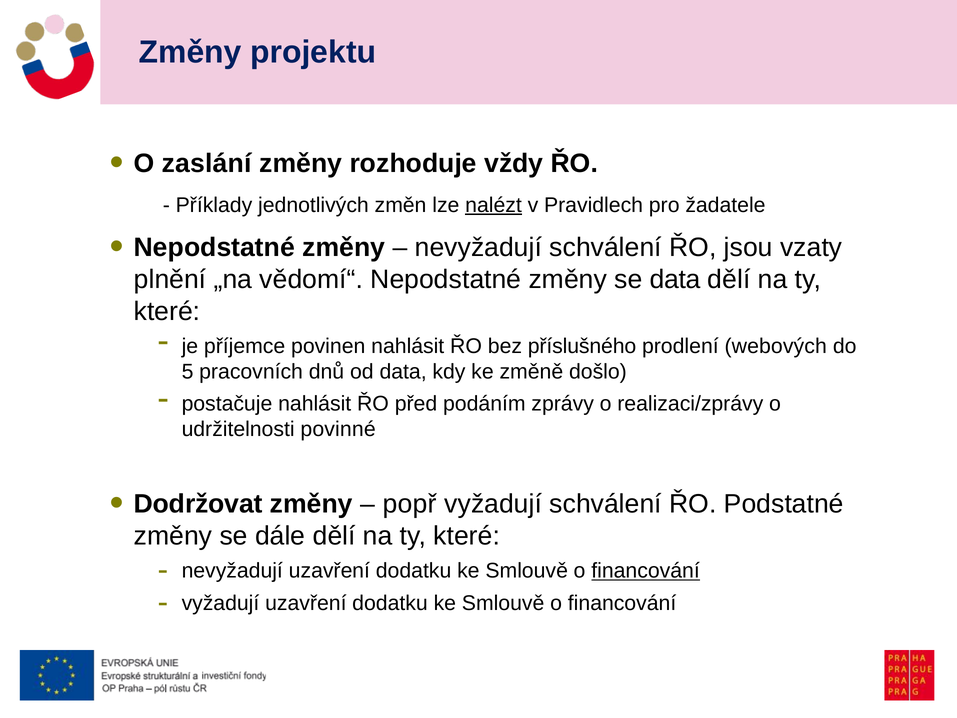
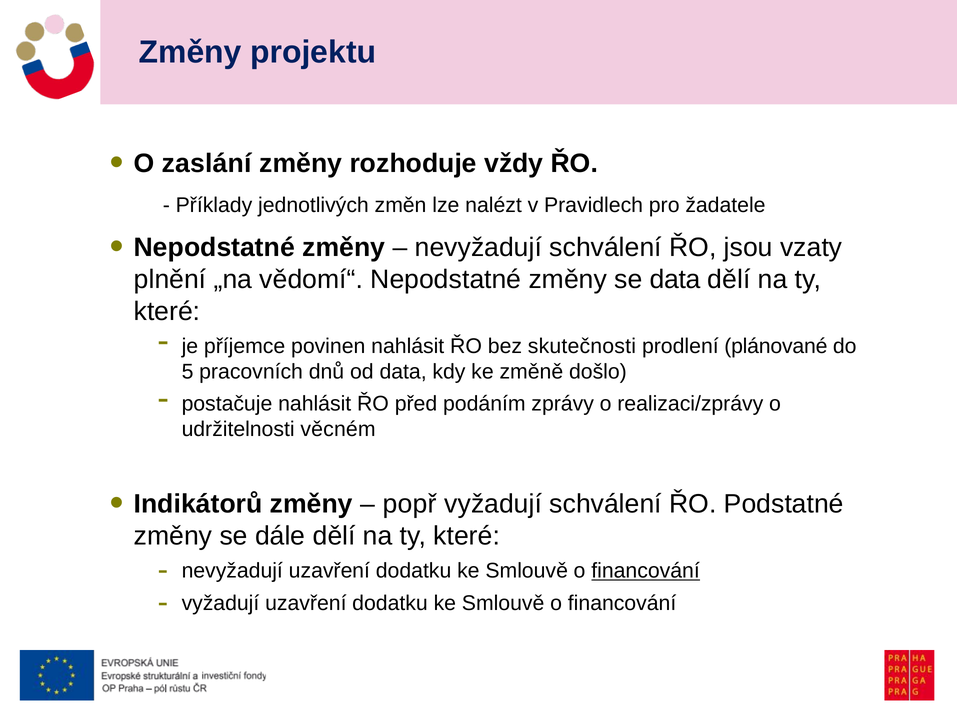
nalézt underline: present -> none
příslušného: příslušného -> skutečnosti
webových: webových -> plánované
povinné: povinné -> věcném
Dodržovat: Dodržovat -> Indikátorů
